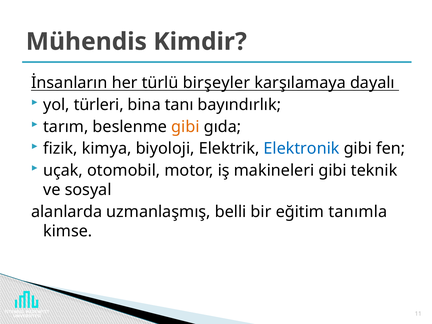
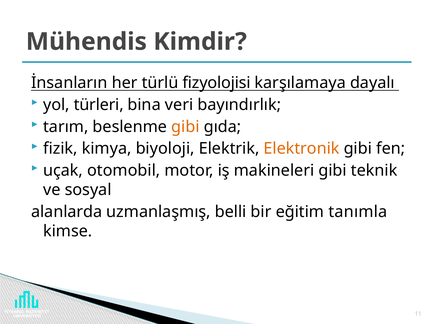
birşeyler: birşeyler -> fizyolojisi
tanı: tanı -> veri
Elektronik colour: blue -> orange
